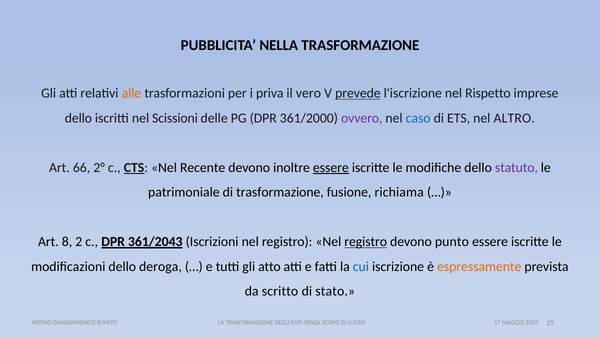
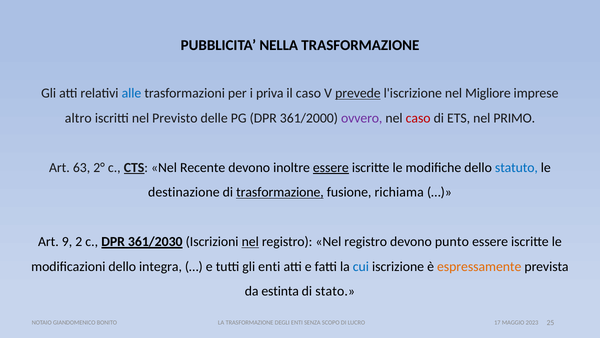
alle colour: orange -> blue
il vero: vero -> caso
Rispetto: Rispetto -> Migliore
dello at (78, 118): dello -> altro
Scissioni: Scissioni -> Previsto
caso at (418, 118) colour: blue -> red
ALTRO: ALTRO -> PRIMO
66: 66 -> 63
statuto colour: purple -> blue
patrimoniale: patrimoniale -> destinazione
trasformazione at (280, 192) underline: none -> present
8: 8 -> 9
361/2043: 361/2043 -> 361/2030
nel at (250, 241) underline: none -> present
registro at (366, 241) underline: present -> none
deroga: deroga -> integra
gli atto: atto -> enti
scritto: scritto -> estinta
